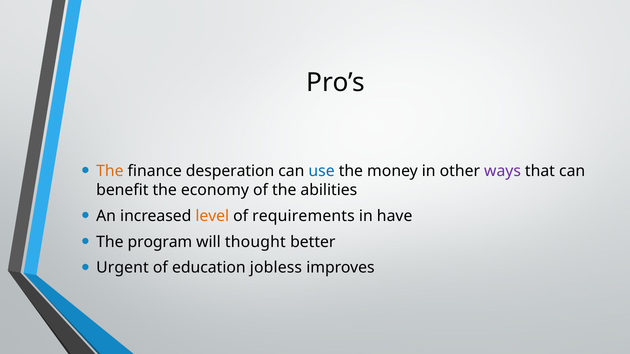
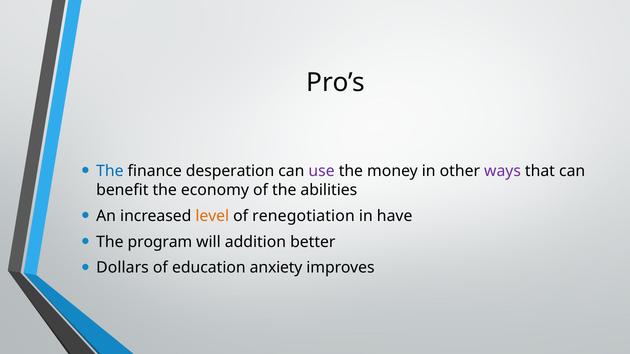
The at (110, 171) colour: orange -> blue
use colour: blue -> purple
requirements: requirements -> renegotiation
thought: thought -> addition
Urgent: Urgent -> Dollars
jobless: jobless -> anxiety
